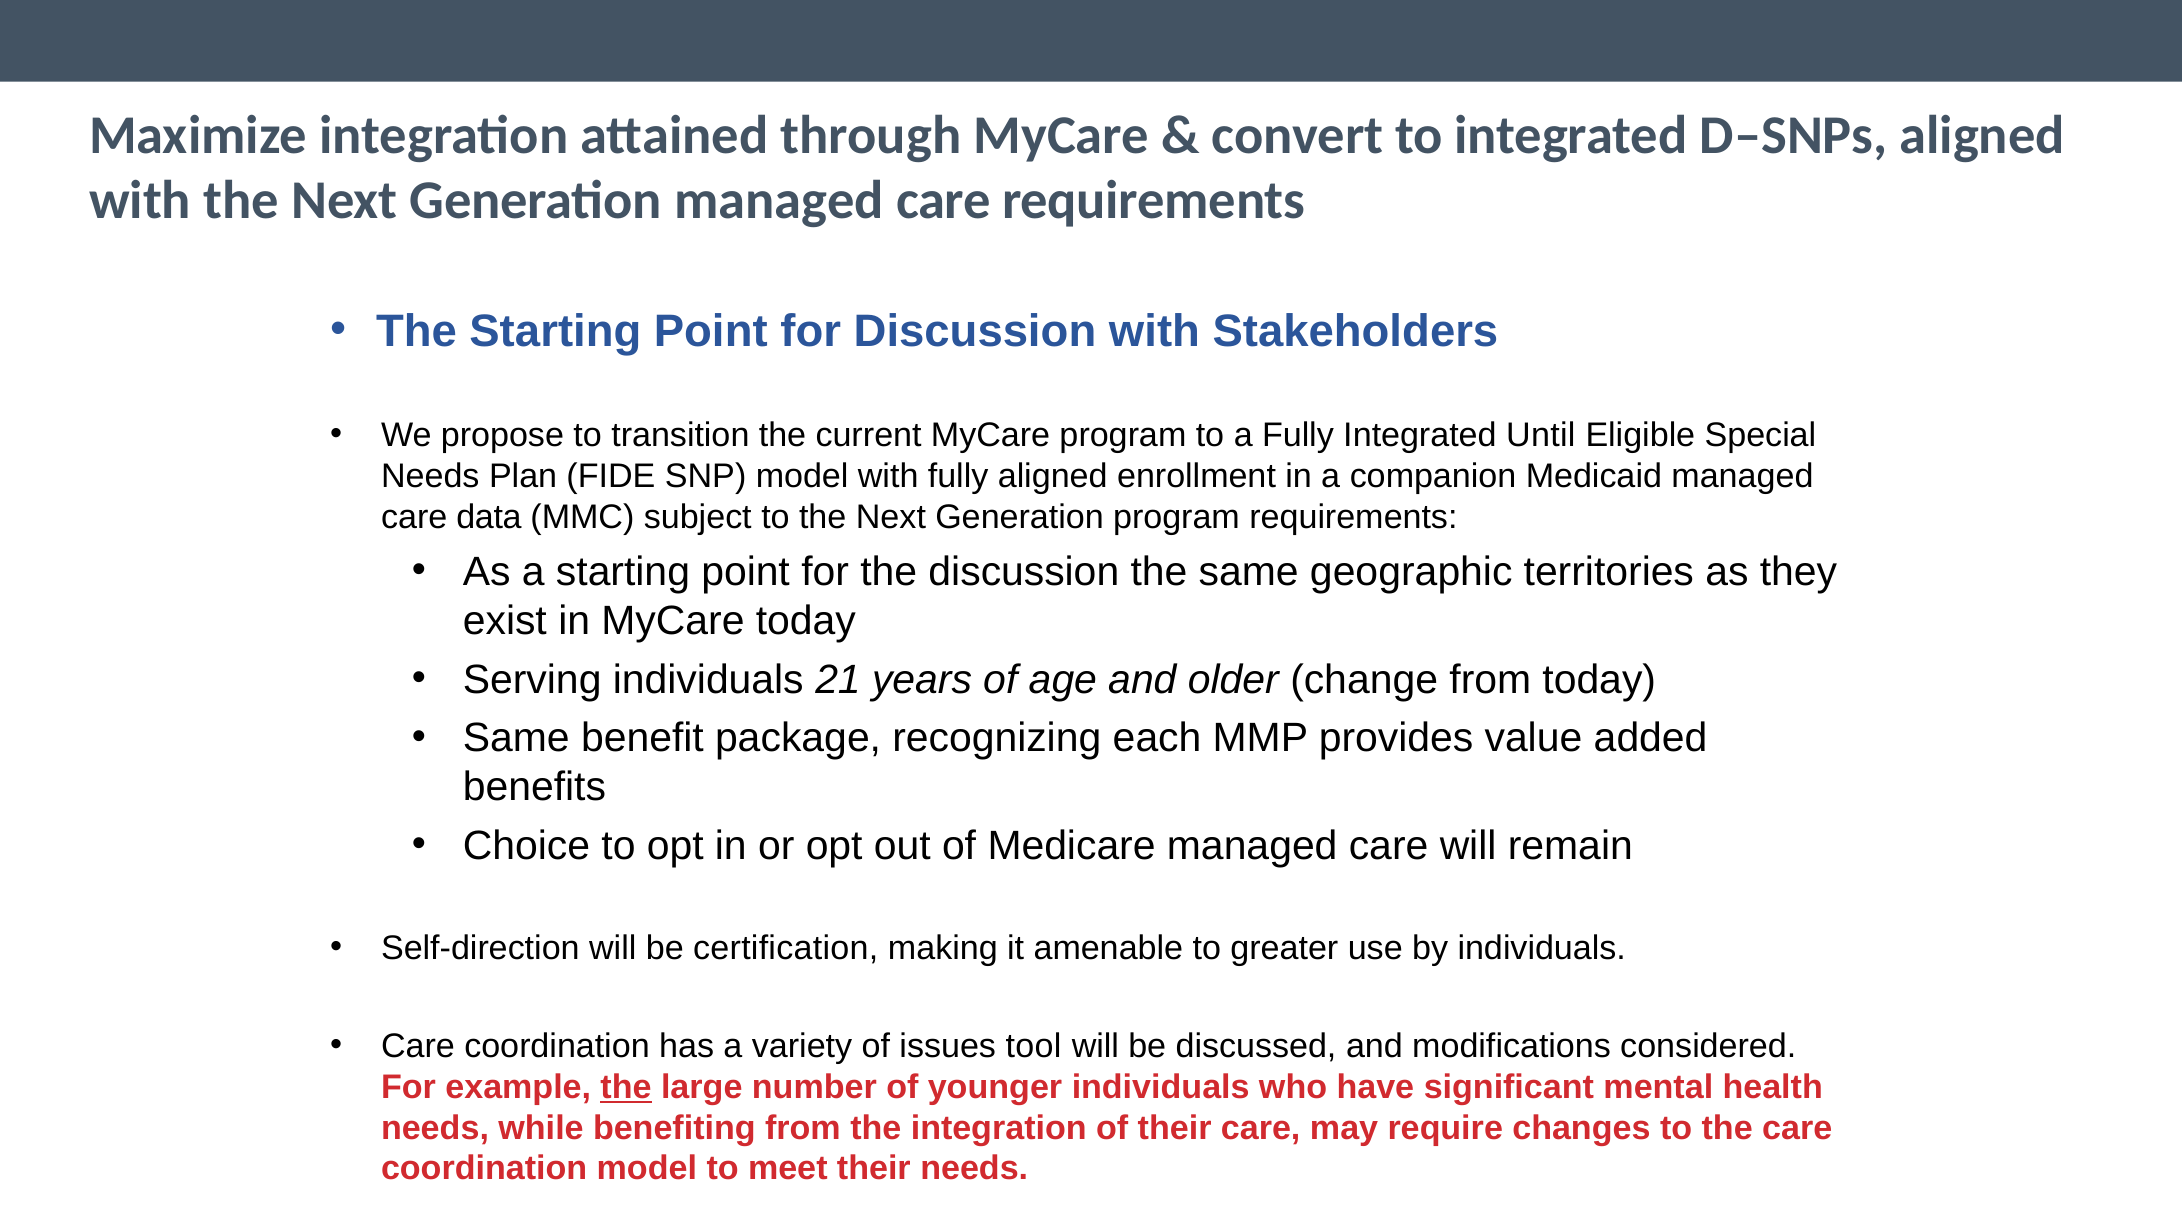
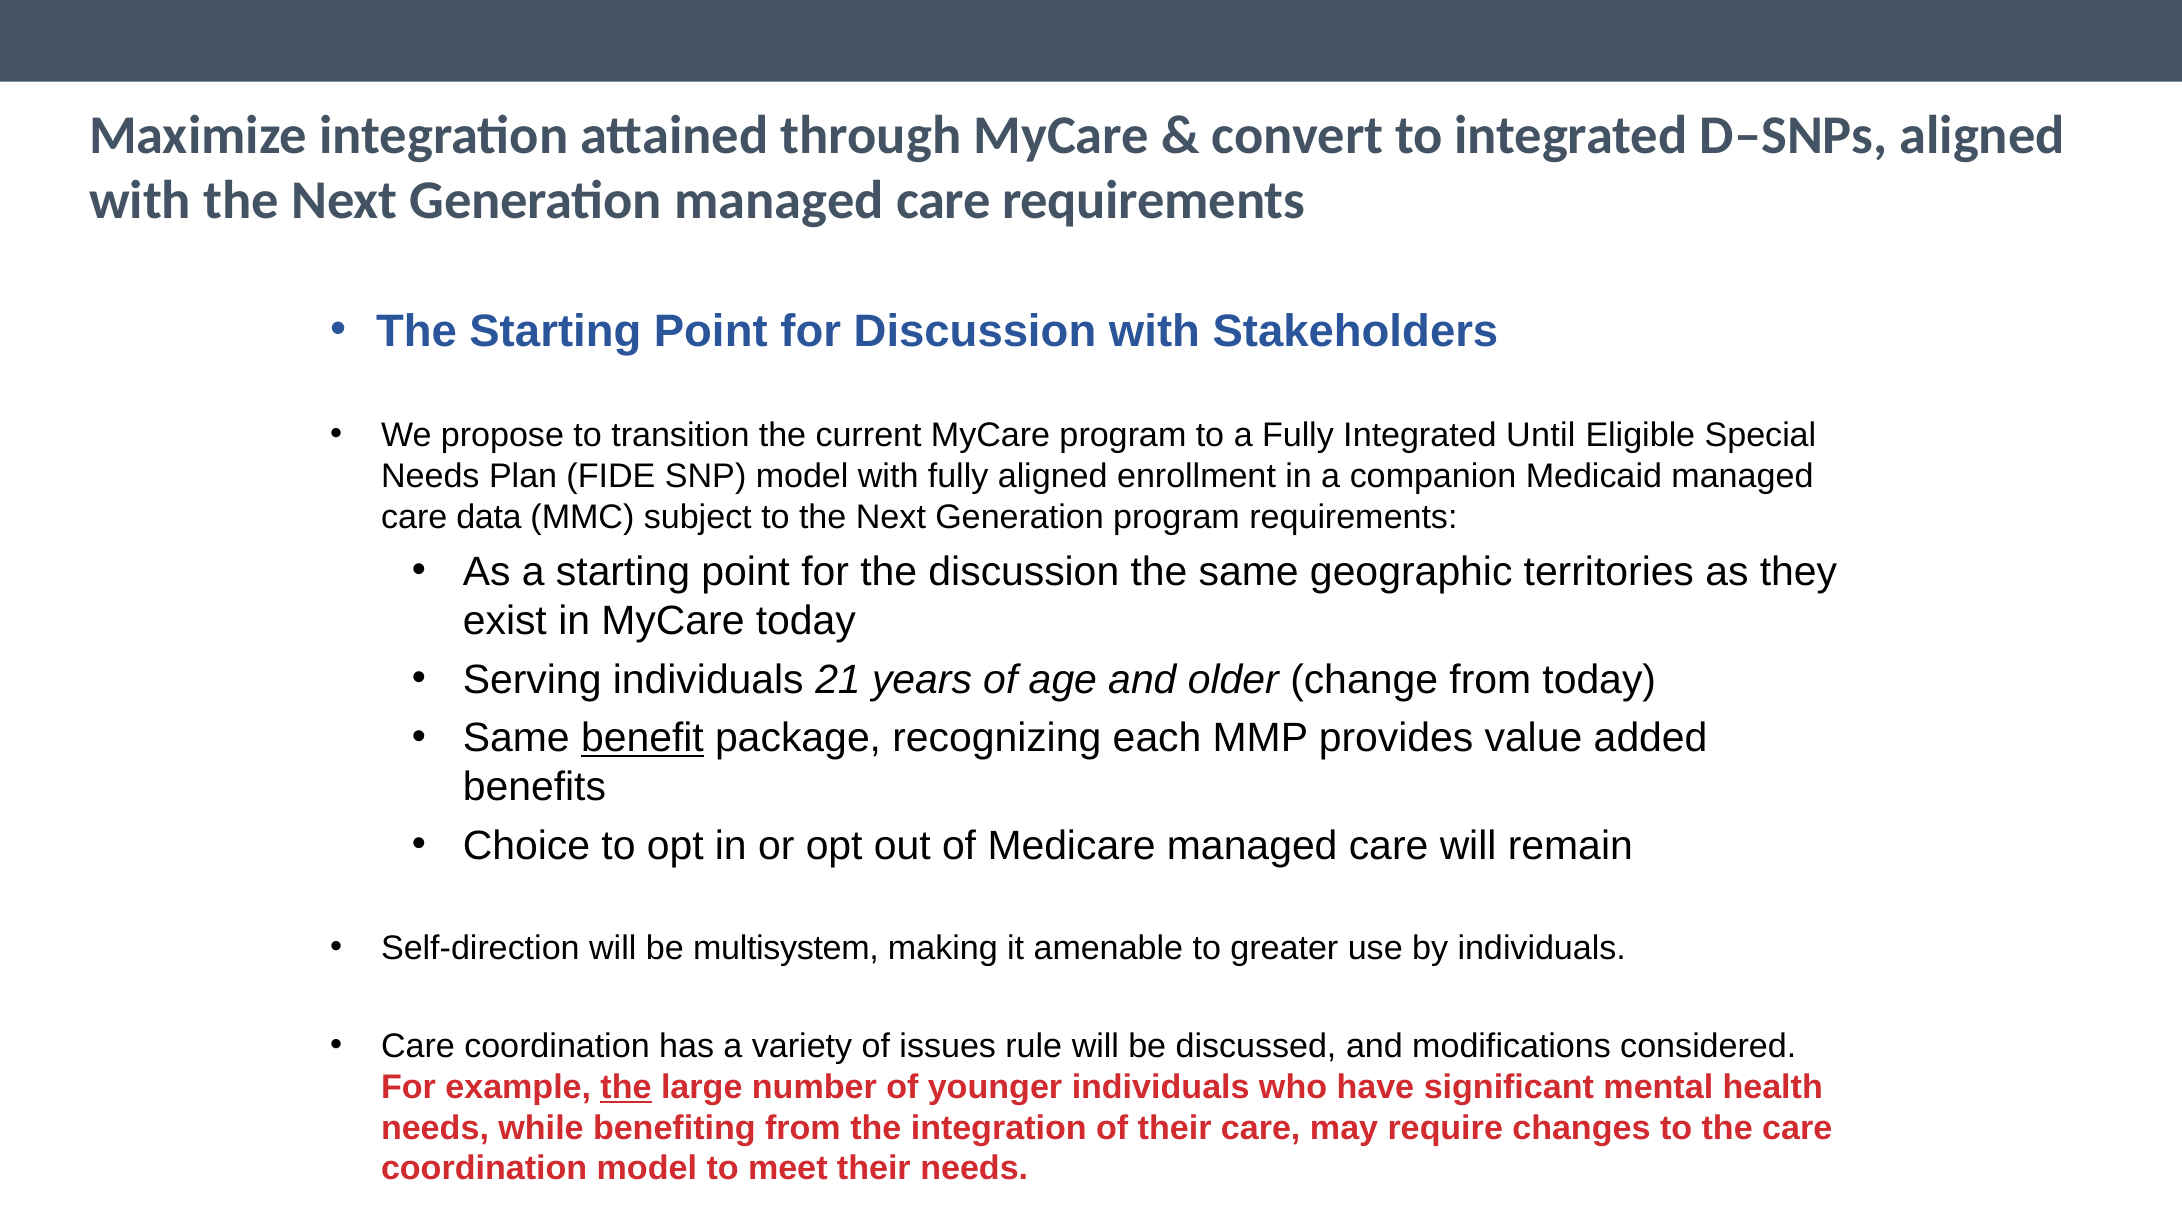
benefit underline: none -> present
certification: certification -> multisystem
tool: tool -> rule
